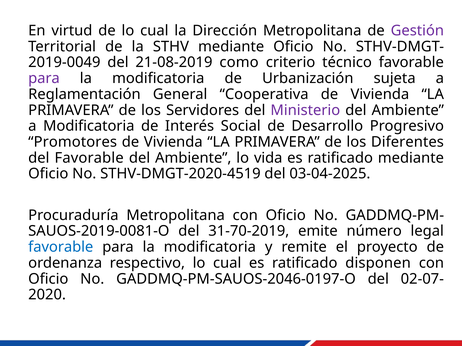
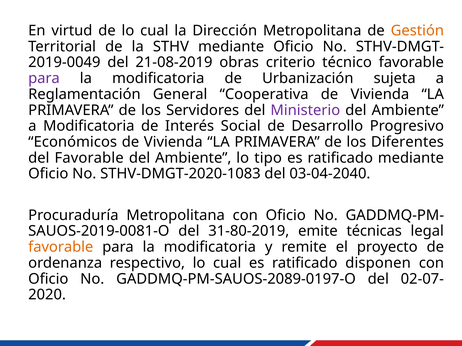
Gestión colour: purple -> orange
como: como -> obras
Promotores: Promotores -> Económicos
vida: vida -> tipo
STHV-DMGT-2020-4519: STHV-DMGT-2020-4519 -> STHV-DMGT-2020-1083
03-04-2025: 03-04-2025 -> 03-04-2040
31-70-2019: 31-70-2019 -> 31-80-2019
número: número -> técnicas
favorable at (61, 247) colour: blue -> orange
GADDMQ-PM-SAUOS-2046-0197-O: GADDMQ-PM-SAUOS-2046-0197-O -> GADDMQ-PM-SAUOS-2089-0197-O
